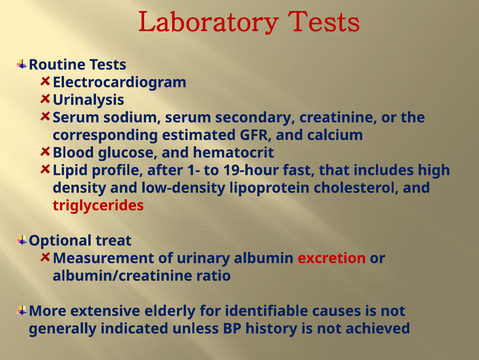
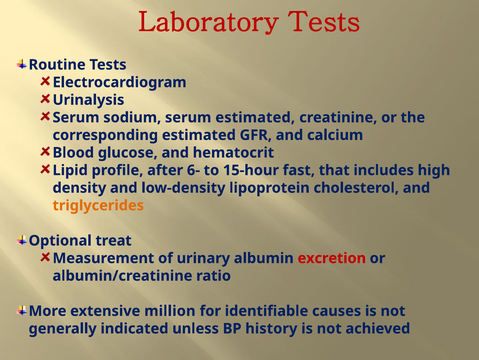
serum secondary: secondary -> estimated
1-: 1- -> 6-
19-hour: 19-hour -> 15-hour
triglycerides colour: red -> orange
elderly: elderly -> million
